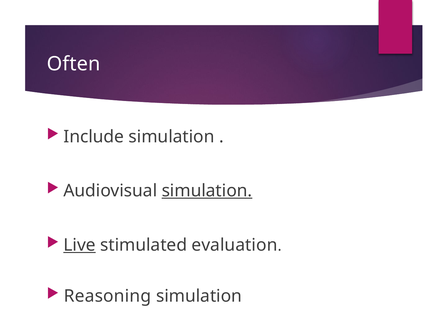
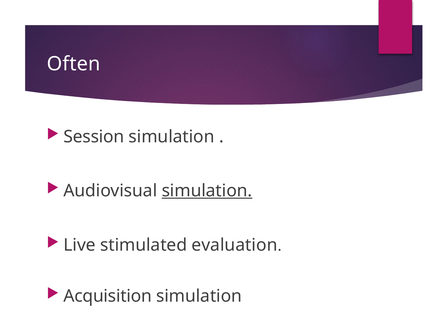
Include: Include -> Session
Live underline: present -> none
Reasoning: Reasoning -> Acquisition
